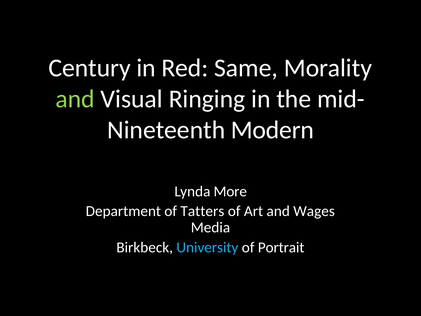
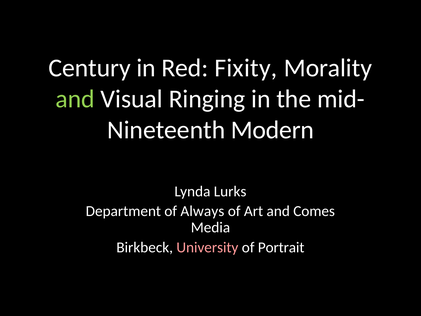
Same: Same -> Fixity
More: More -> Lurks
Tatters: Tatters -> Always
Wages: Wages -> Comes
University colour: light blue -> pink
